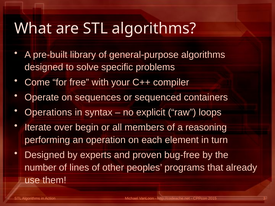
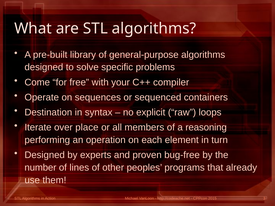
Operations: Operations -> Destination
begin: begin -> place
